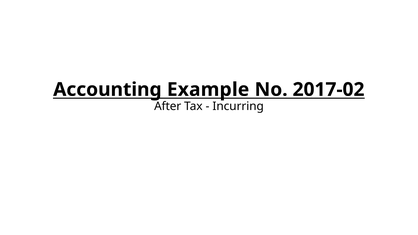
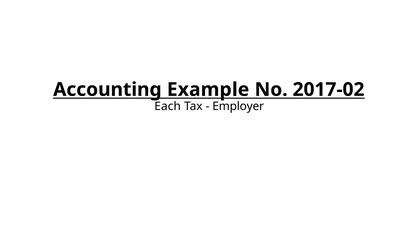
After: After -> Each
Incurring: Incurring -> Employer
